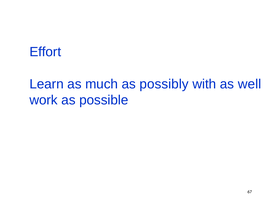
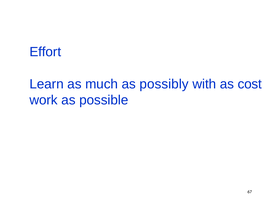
well: well -> cost
